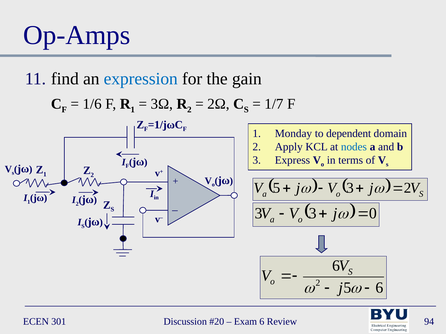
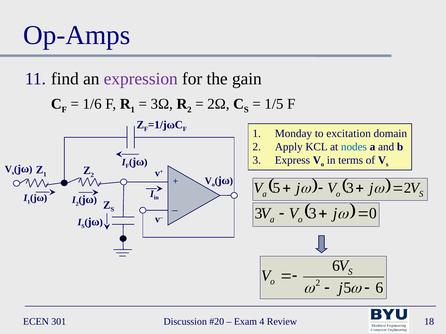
expression colour: blue -> purple
1/7: 1/7 -> 1/5
dependent: dependent -> excitation
Exam 6: 6 -> 4
94: 94 -> 18
